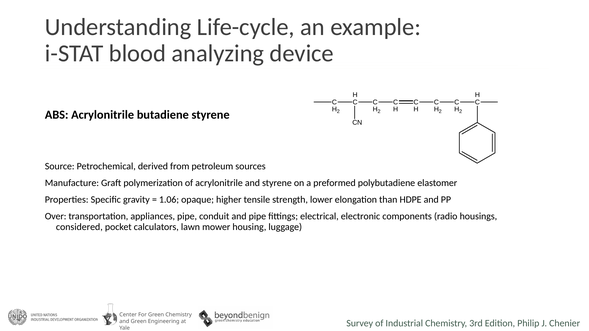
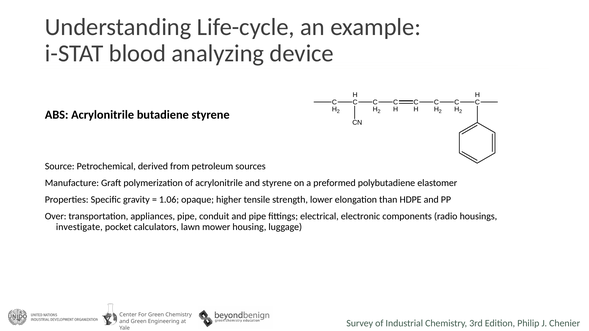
considered: considered -> investigate
